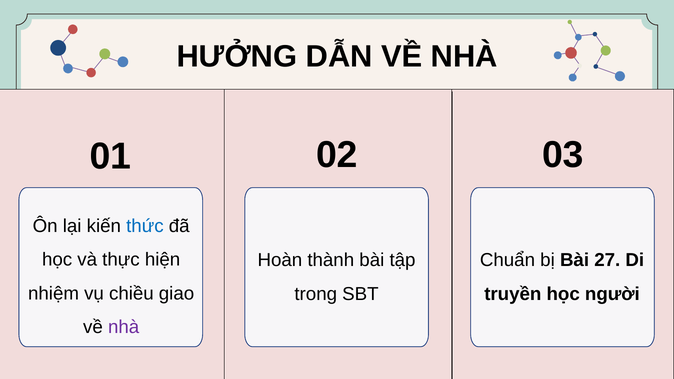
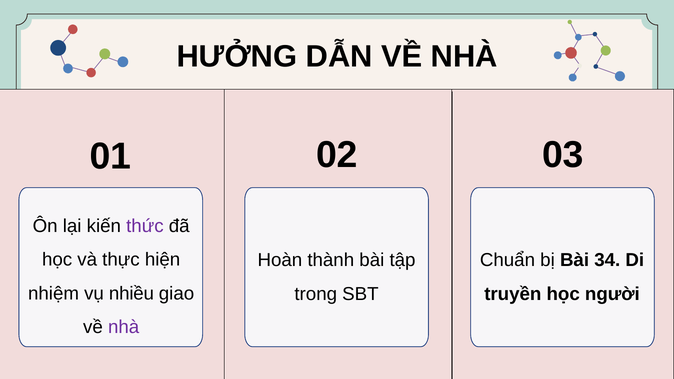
thức colour: blue -> purple
27: 27 -> 34
chiều: chiều -> nhiều
